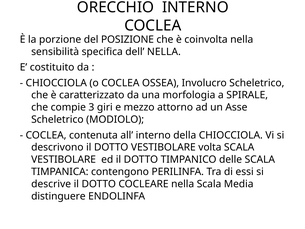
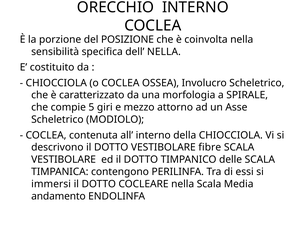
3: 3 -> 5
volta: volta -> fibre
descrive: descrive -> immersi
distinguere: distinguere -> andamento
